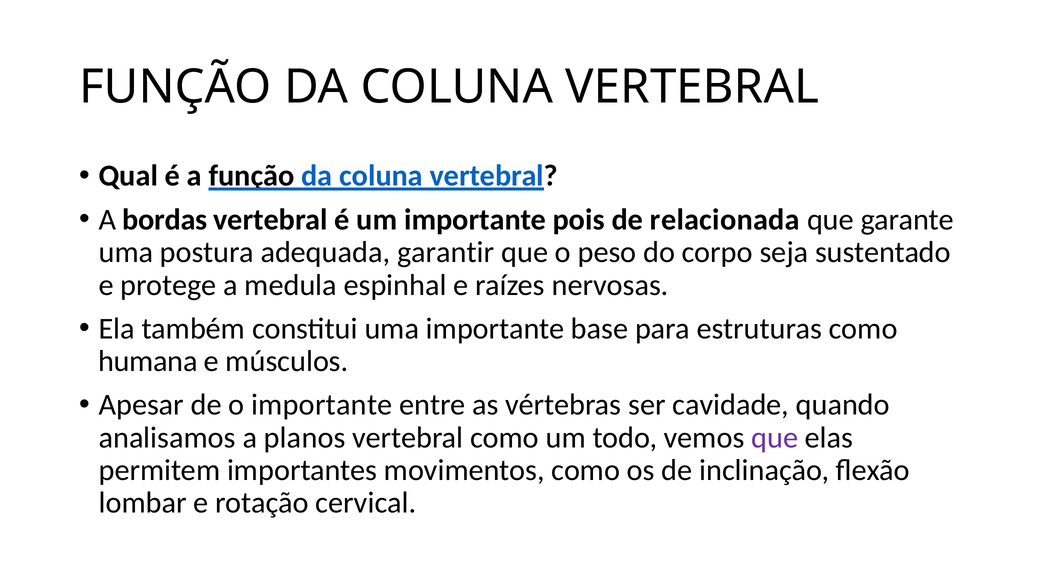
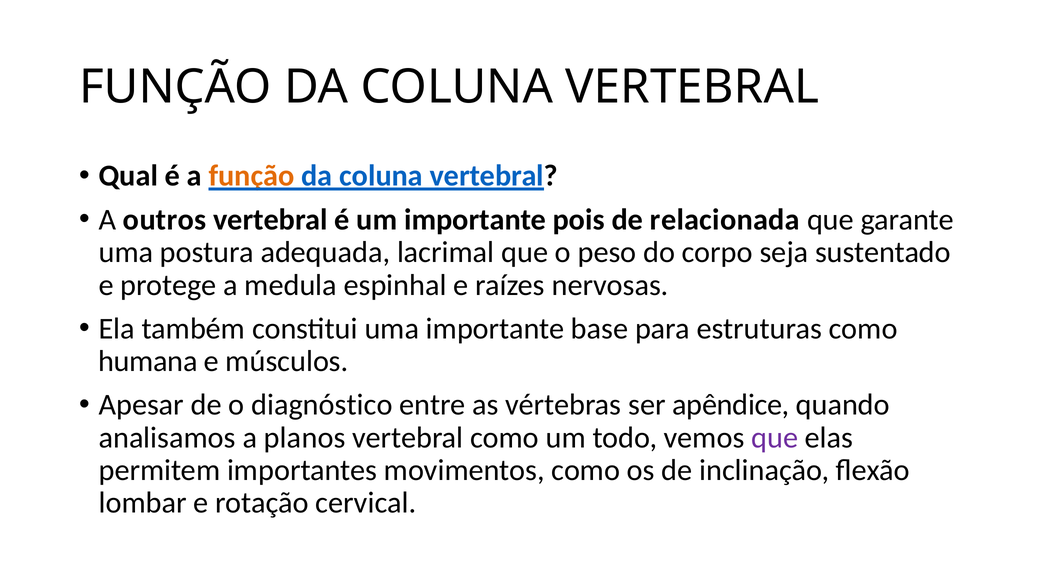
função at (252, 176) colour: black -> orange
bordas: bordas -> outros
garantir: garantir -> lacrimal
o importante: importante -> diagnóstico
cavidade: cavidade -> apêndice
